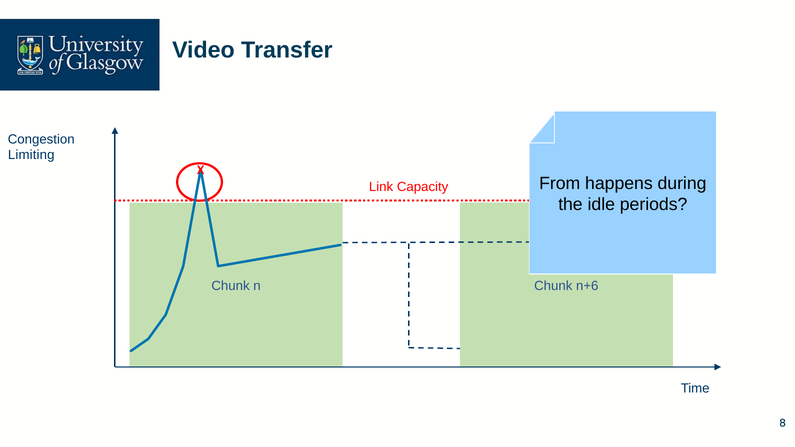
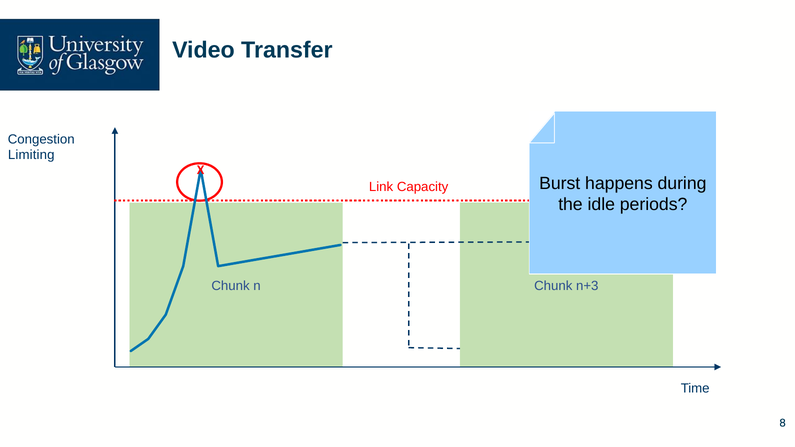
From: From -> Burst
n+6: n+6 -> n+3
